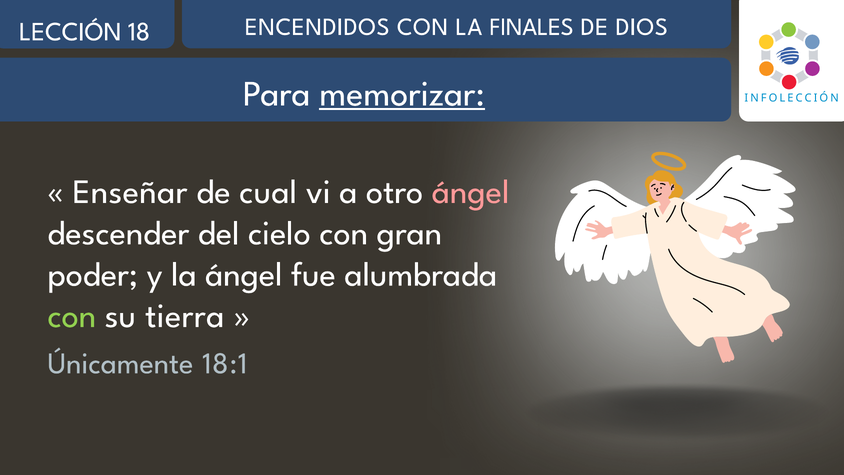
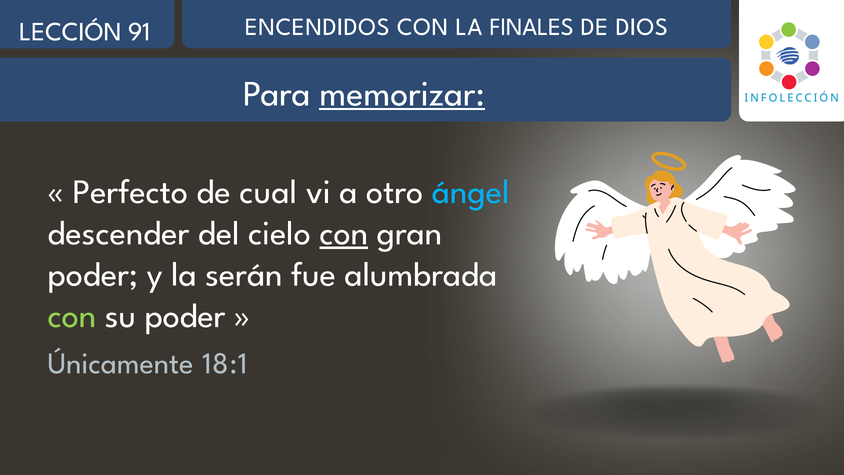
18: 18 -> 91
Enseñar: Enseñar -> Perfecto
ángel at (470, 192) colour: pink -> light blue
con at (344, 233) underline: none -> present
la ángel: ángel -> serán
su tierra: tierra -> poder
